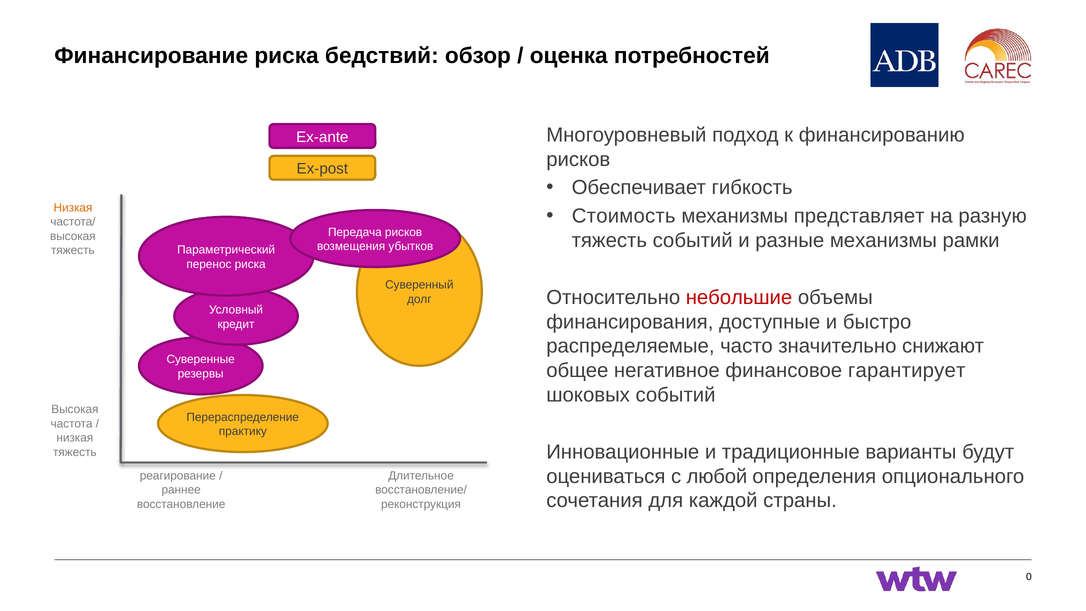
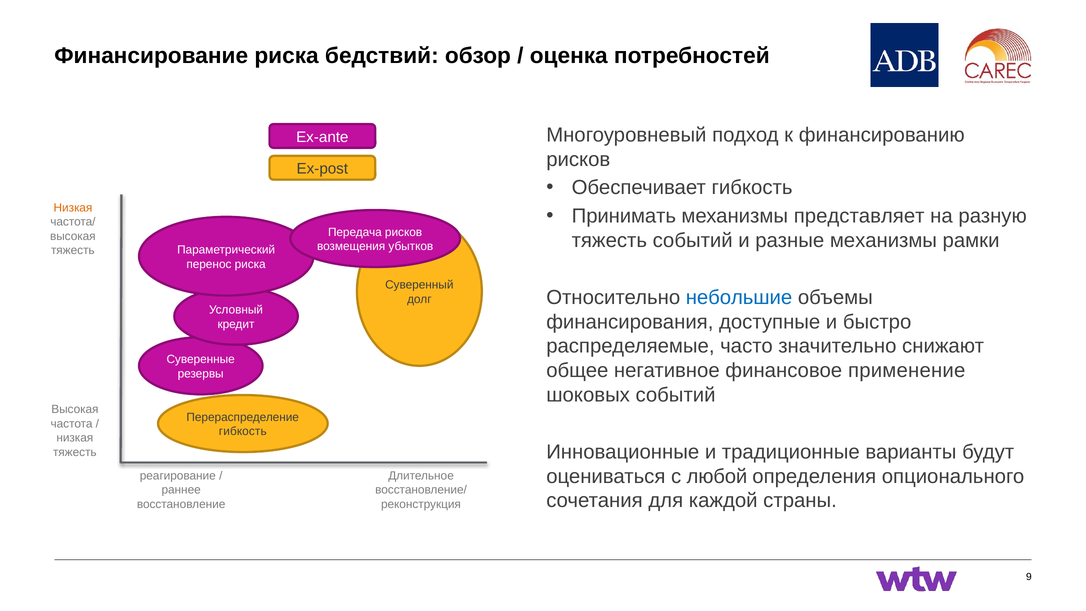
Стоимость: Стоимость -> Принимать
небольшие colour: red -> blue
гарантирует: гарантирует -> применение
практику at (243, 431): практику -> гибкость
0: 0 -> 9
